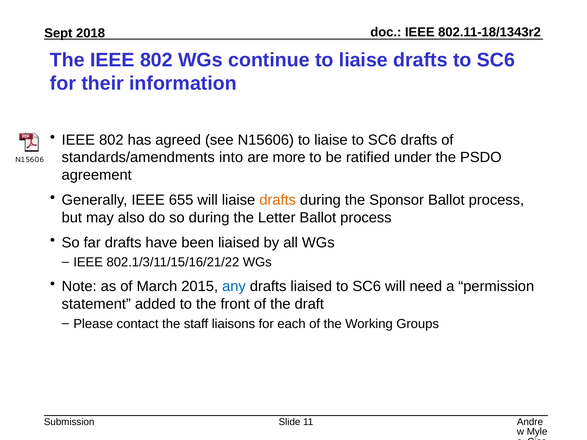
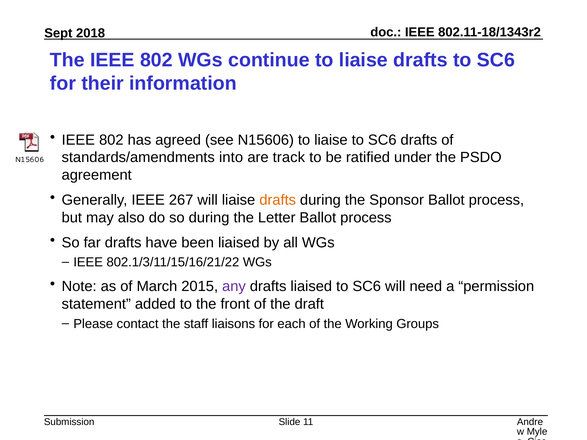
more: more -> track
655: 655 -> 267
any colour: blue -> purple
